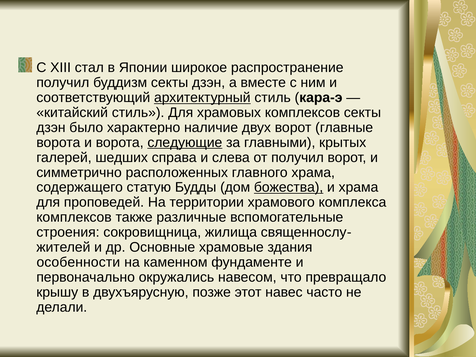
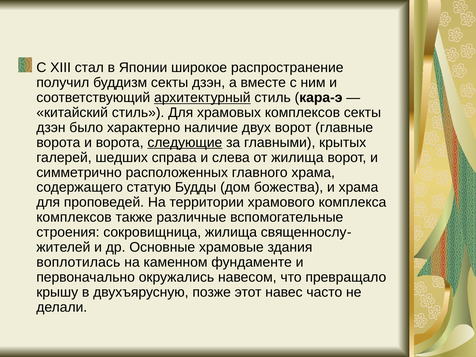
от получил: получил -> жилища
божества underline: present -> none
особенности: особенности -> воплотилась
